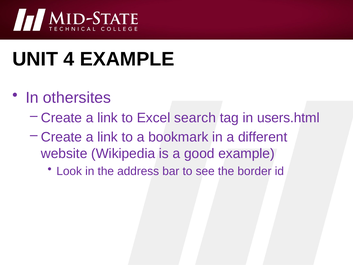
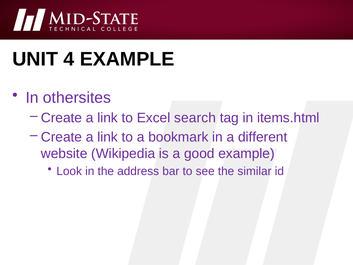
users.html: users.html -> items.html
border: border -> similar
